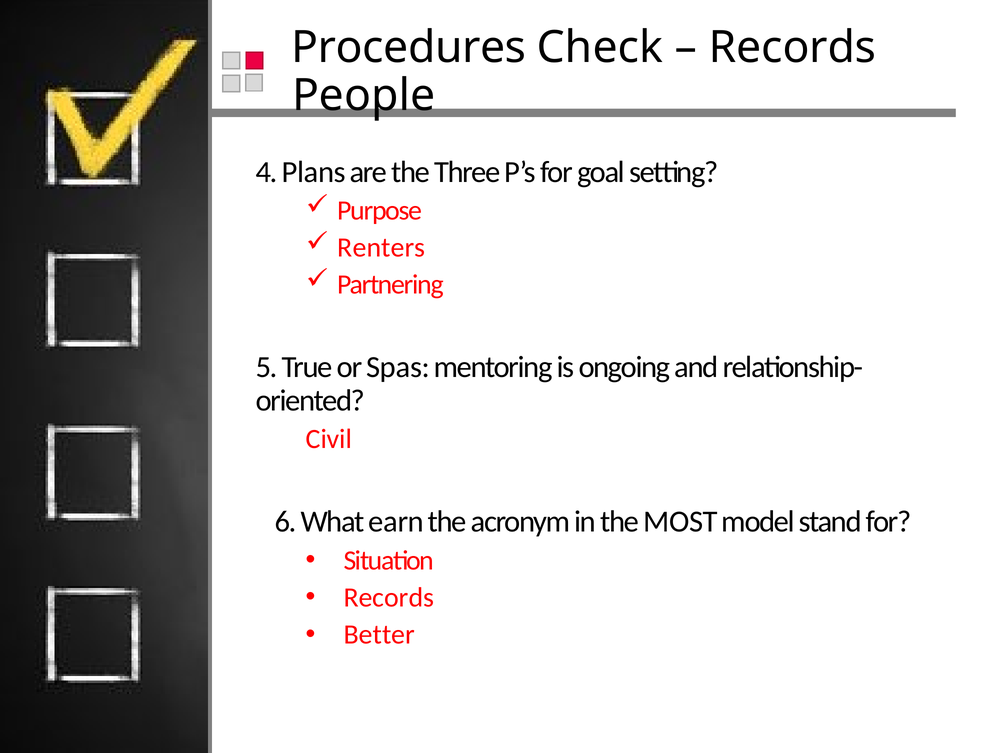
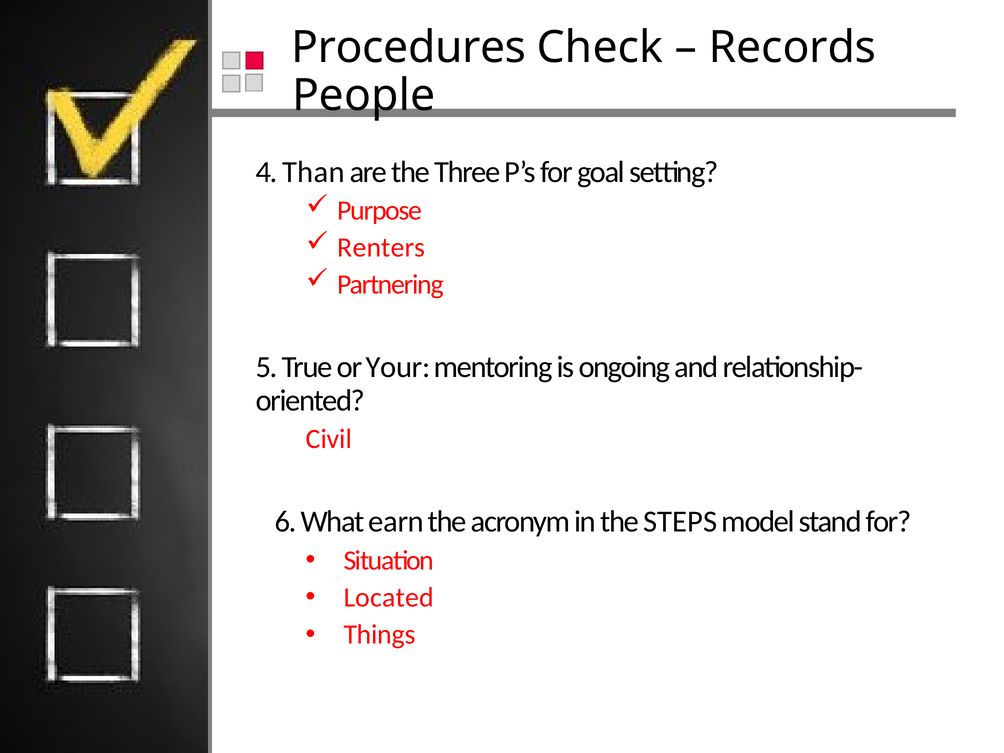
Plans: Plans -> Than
Spas: Spas -> Your
MOST: MOST -> STEPS
Records at (389, 597): Records -> Located
Better: Better -> Things
